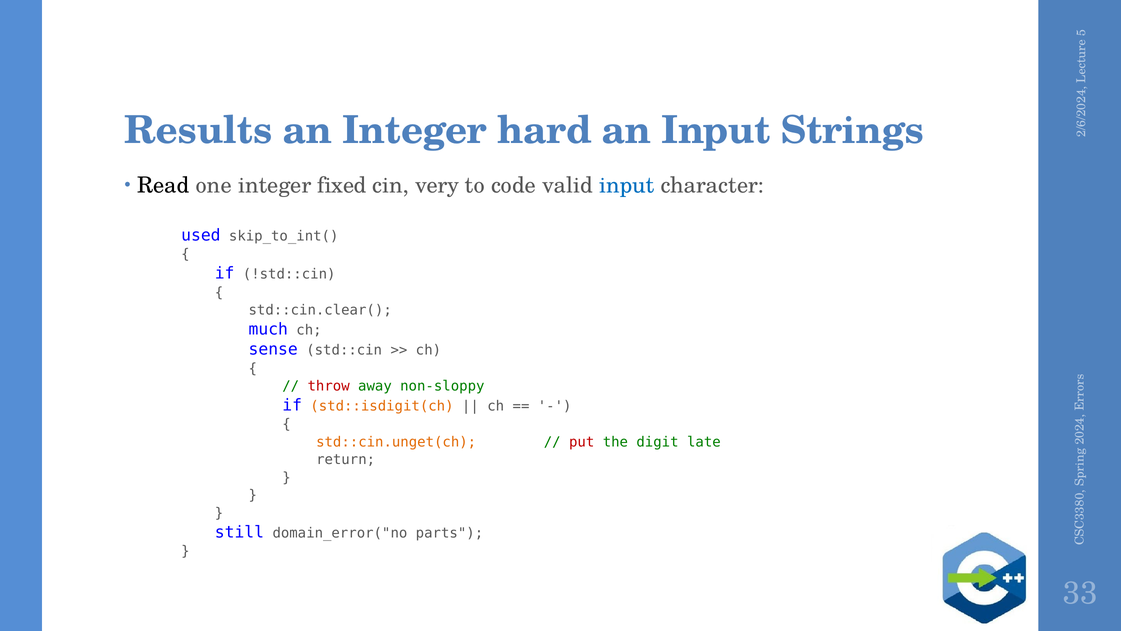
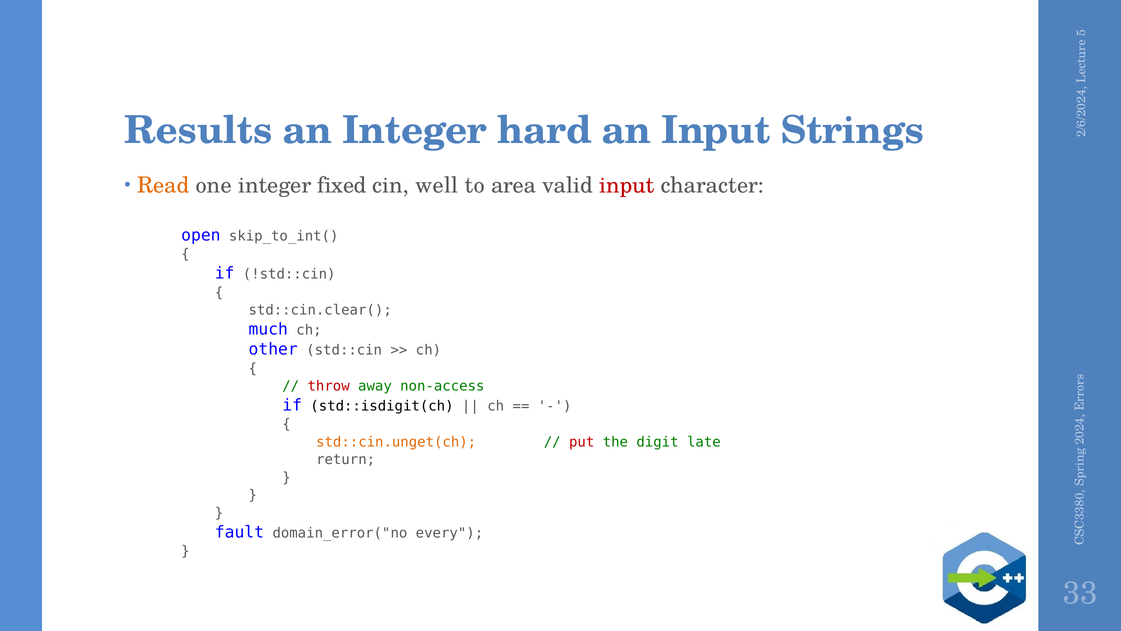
Read colour: black -> orange
very: very -> well
code: code -> area
input at (627, 185) colour: blue -> red
used: used -> open
sense: sense -> other
non-sloppy: non-sloppy -> non-access
std::isdigit(ch colour: orange -> black
still: still -> fault
parts: parts -> every
